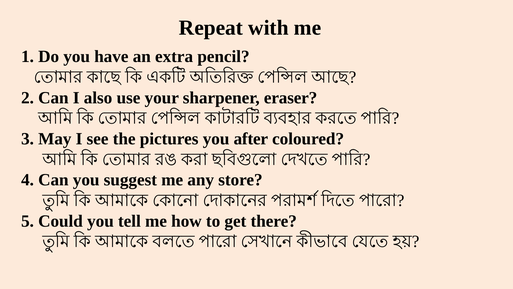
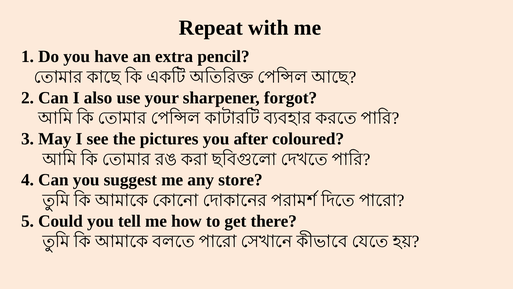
eraser: eraser -> forgot
